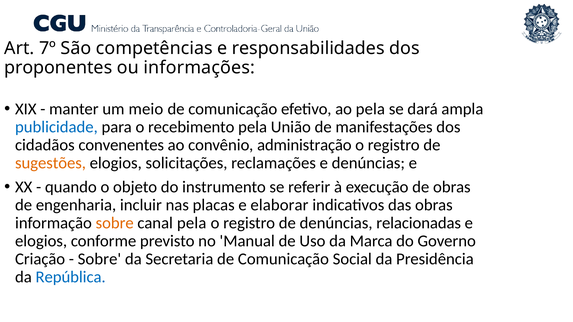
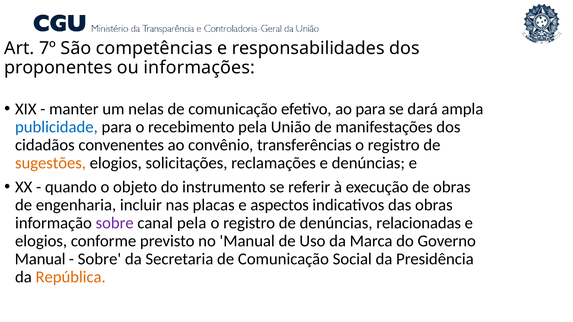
meio: meio -> nelas
ao pela: pela -> para
administração: administração -> transferências
elaborar: elaborar -> aspectos
sobre at (115, 223) colour: orange -> purple
Criação at (40, 259): Criação -> Manual
República colour: blue -> orange
